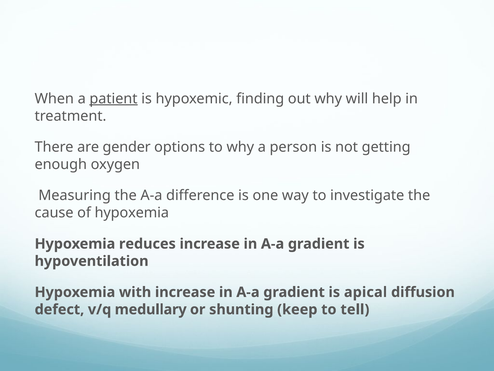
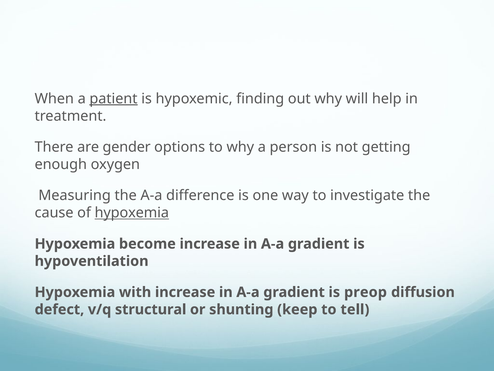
hypoxemia at (132, 212) underline: none -> present
reduces: reduces -> become
apical: apical -> preop
medullary: medullary -> structural
